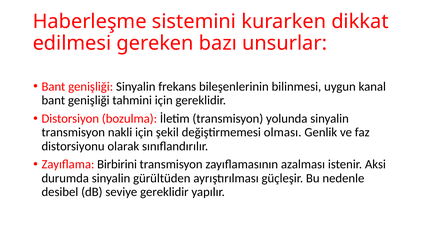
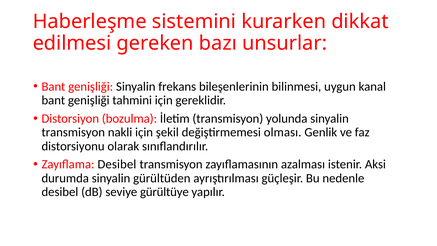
Zayıflama Birbirini: Birbirini -> Desibel
seviye gereklidir: gereklidir -> gürültüye
